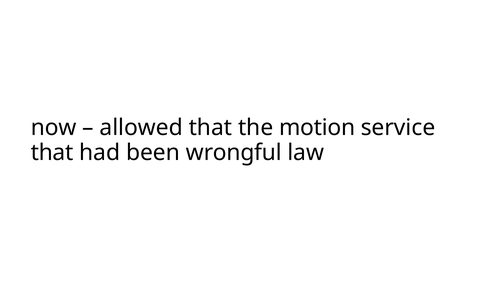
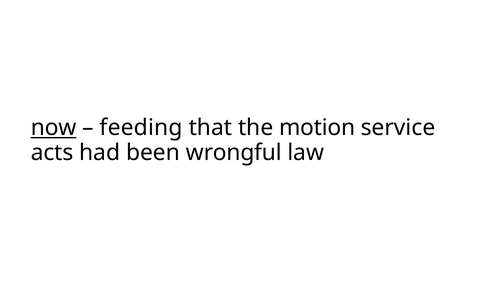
now underline: none -> present
allowed: allowed -> feeding
that at (52, 152): that -> acts
